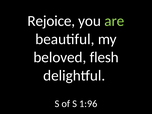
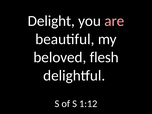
Rejoice: Rejoice -> Delight
are colour: light green -> pink
1:96: 1:96 -> 1:12
